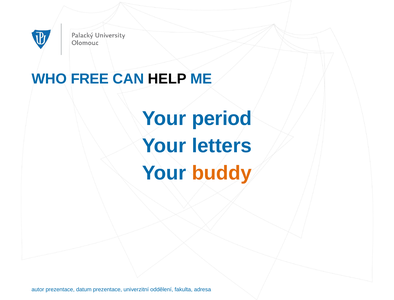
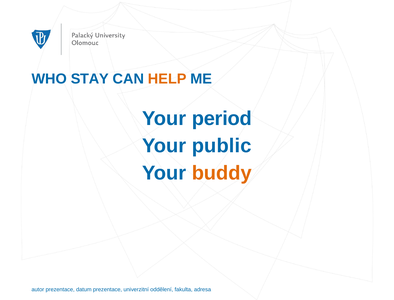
FREE: FREE -> STAY
HELP colour: black -> orange
letters: letters -> public
